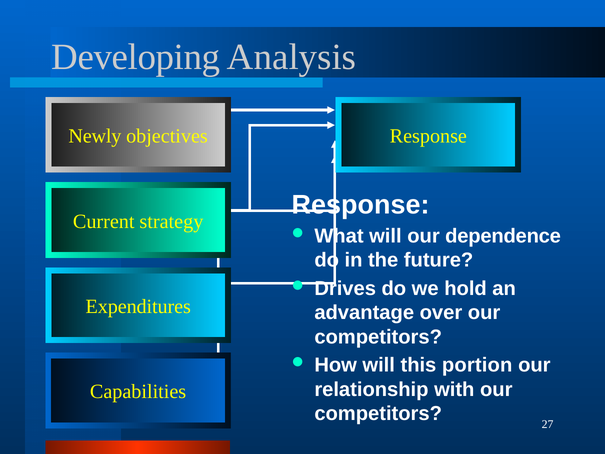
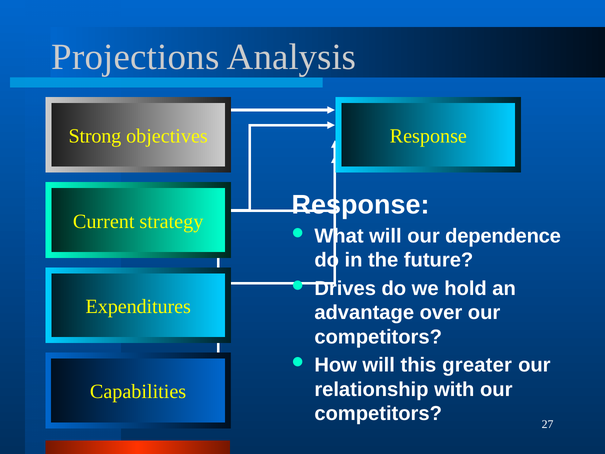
Developing: Developing -> Projections
Newly: Newly -> Strong
portion: portion -> greater
